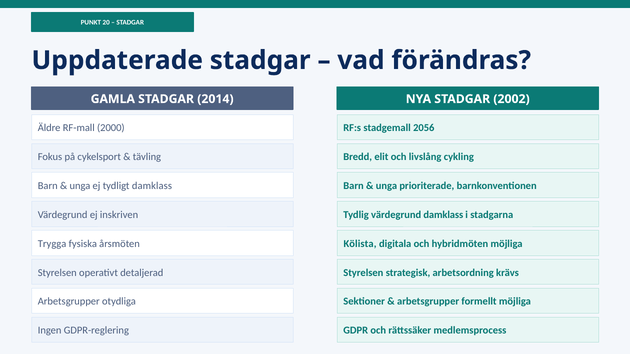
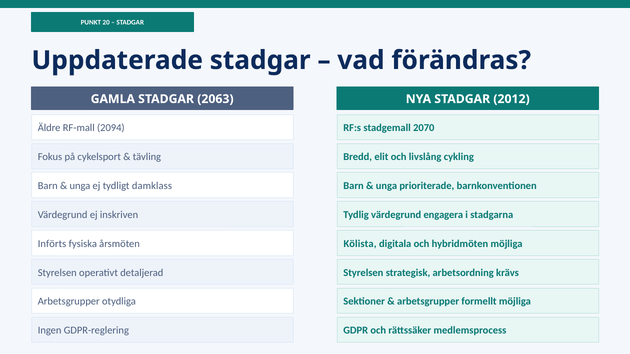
2014: 2014 -> 2063
2002: 2002 -> 2012
2000: 2000 -> 2094
2056: 2056 -> 2070
värdegrund damklass: damklass -> engagera
Trygga: Trygga -> Införts
